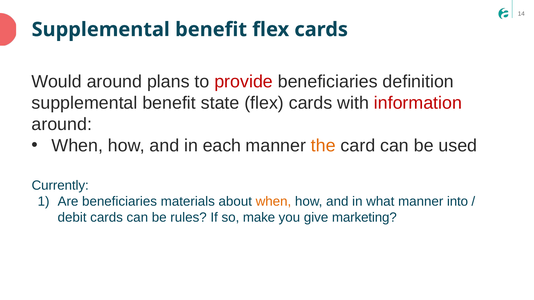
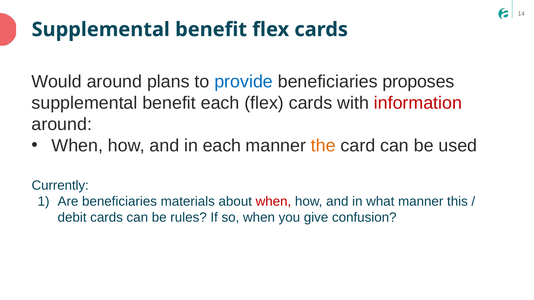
provide colour: red -> blue
definition: definition -> proposes
benefit state: state -> each
when at (273, 202) colour: orange -> red
into: into -> this
so make: make -> when
marketing: marketing -> confusion
